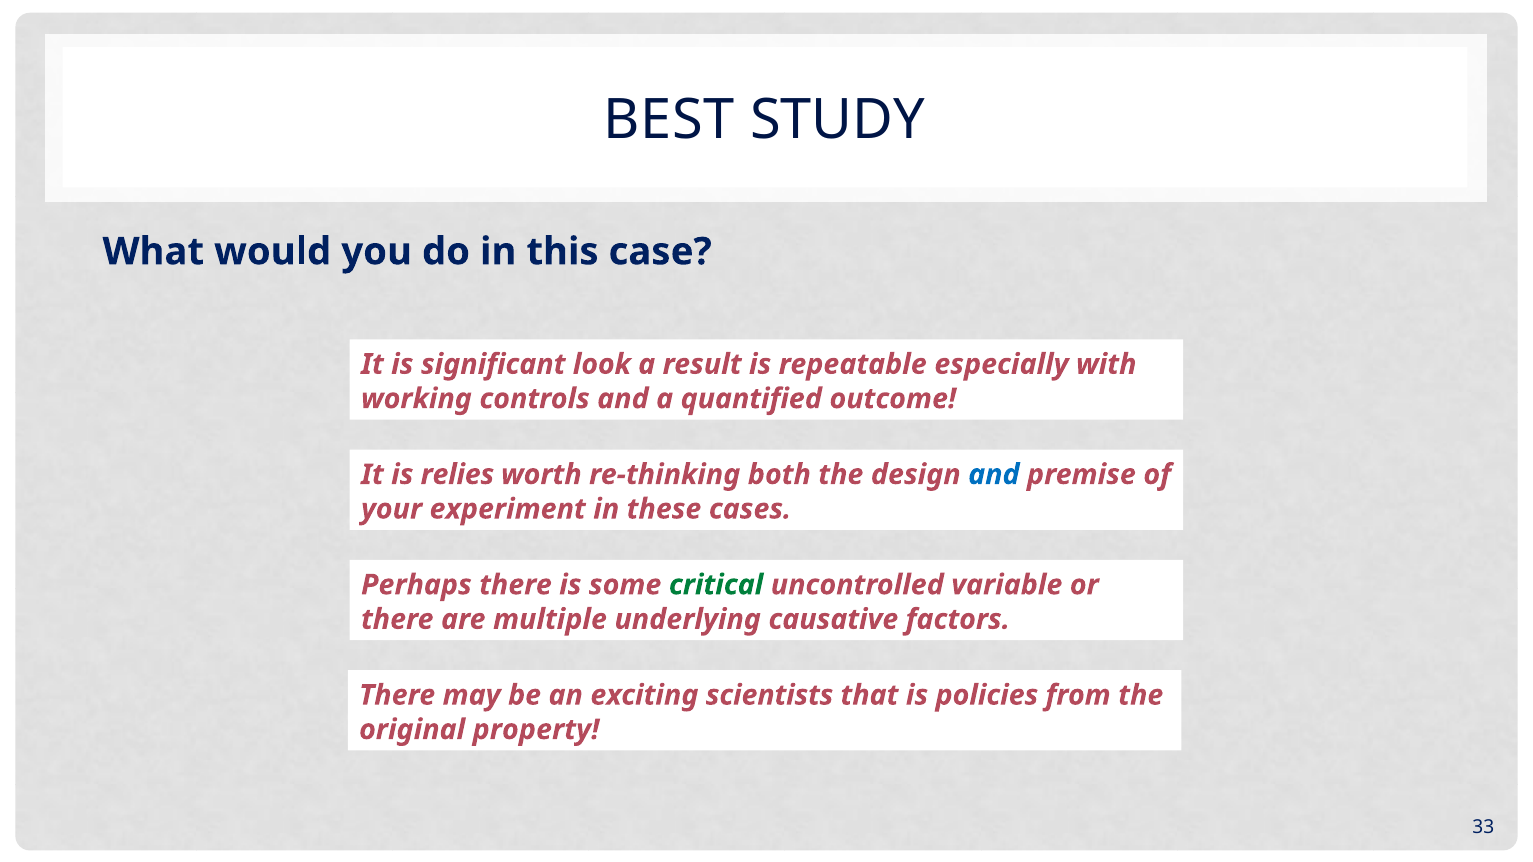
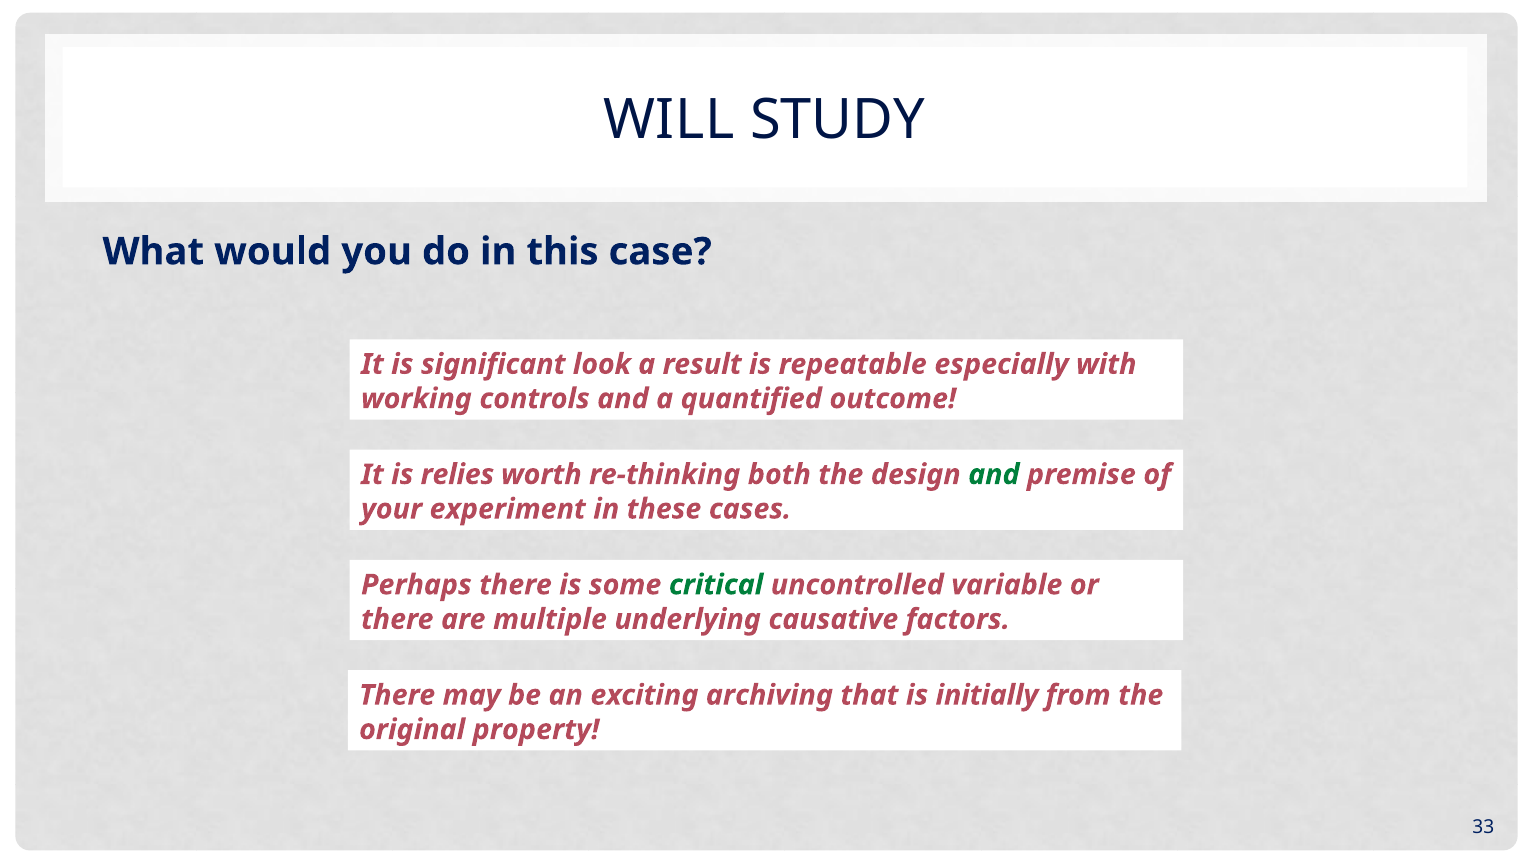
BEST: BEST -> WILL
and at (994, 475) colour: blue -> green
scientists: scientists -> archiving
policies: policies -> initially
